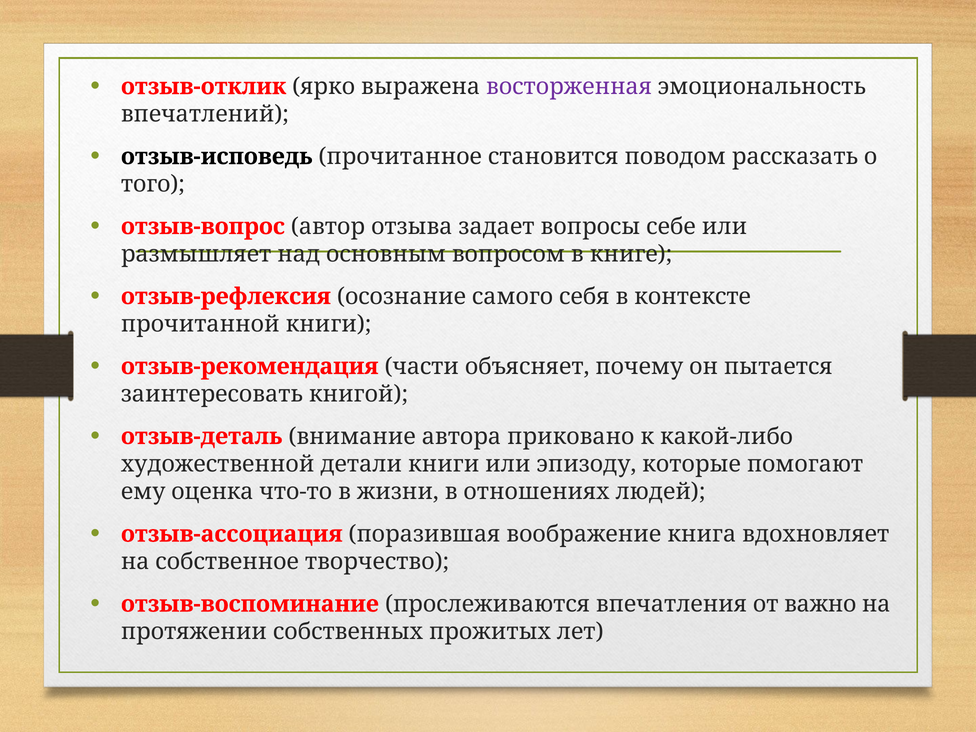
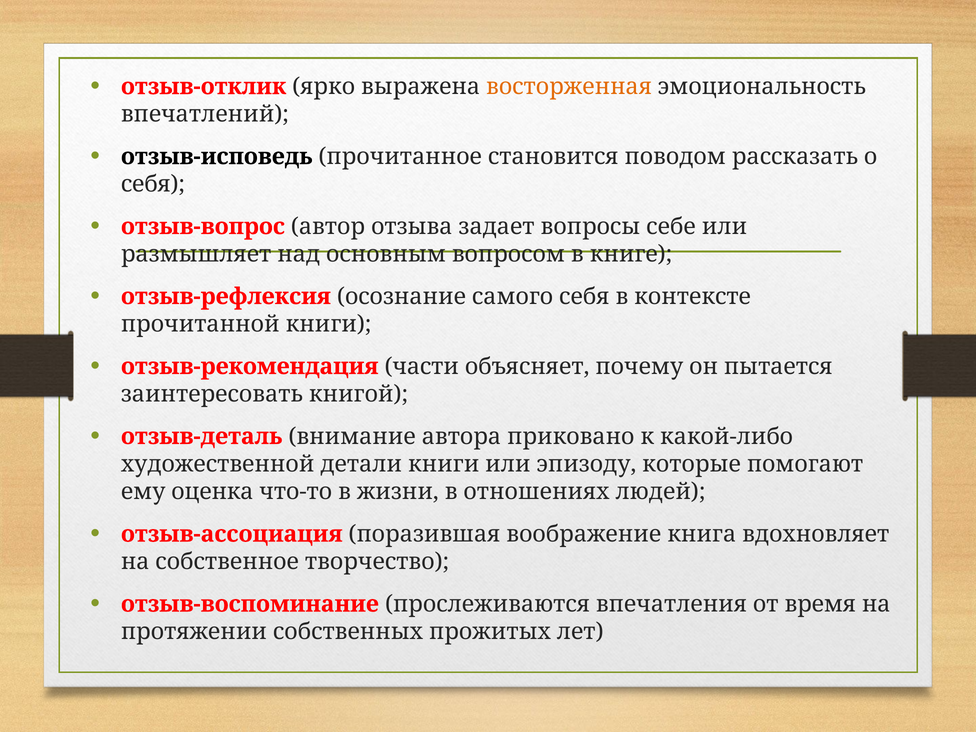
восторженная colour: purple -> orange
того at (153, 184): того -> себя
важно: важно -> время
